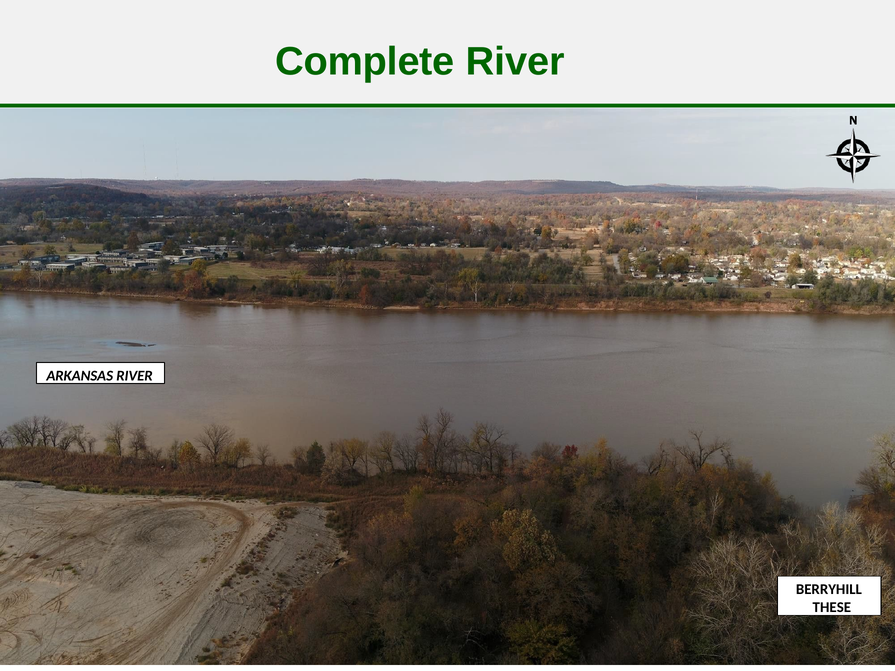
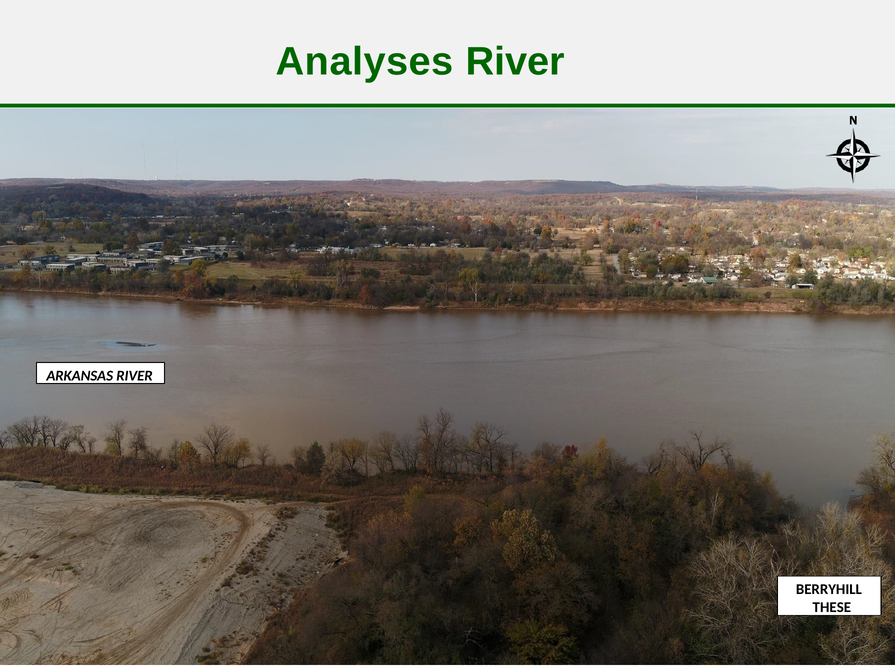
Complete: Complete -> Analyses
